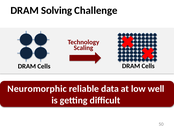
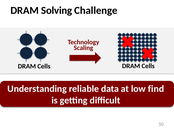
Neuromorphic: Neuromorphic -> Understanding
well: well -> find
